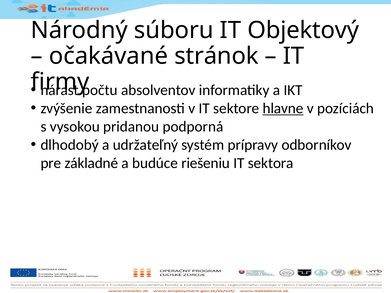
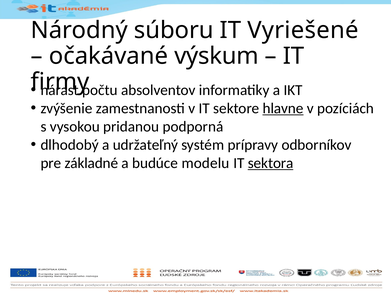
Objektový: Objektový -> Vyriešené
stránok: stránok -> výskum
riešeniu: riešeniu -> modelu
sektora underline: none -> present
